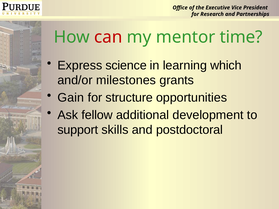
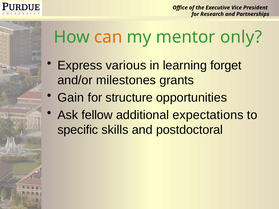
can colour: red -> orange
time: time -> only
science: science -> various
which: which -> forget
development: development -> expectations
support: support -> specific
